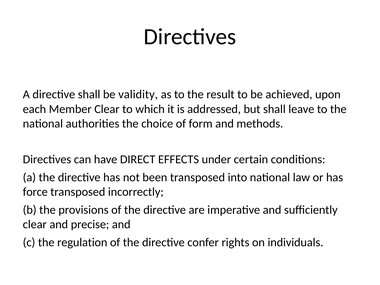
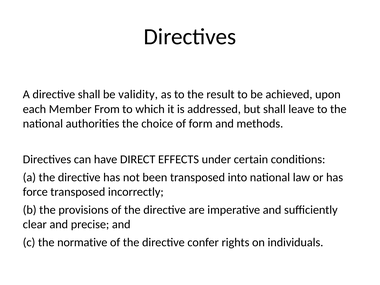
Member Clear: Clear -> From
regulation: regulation -> normative
